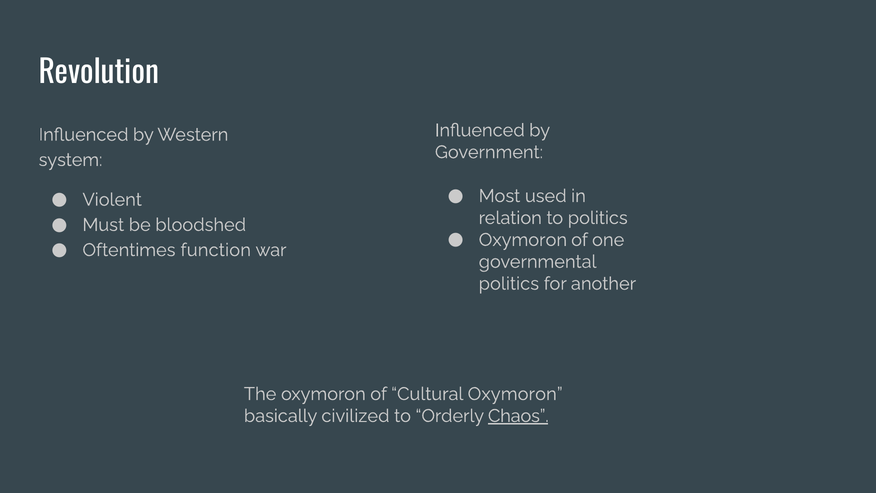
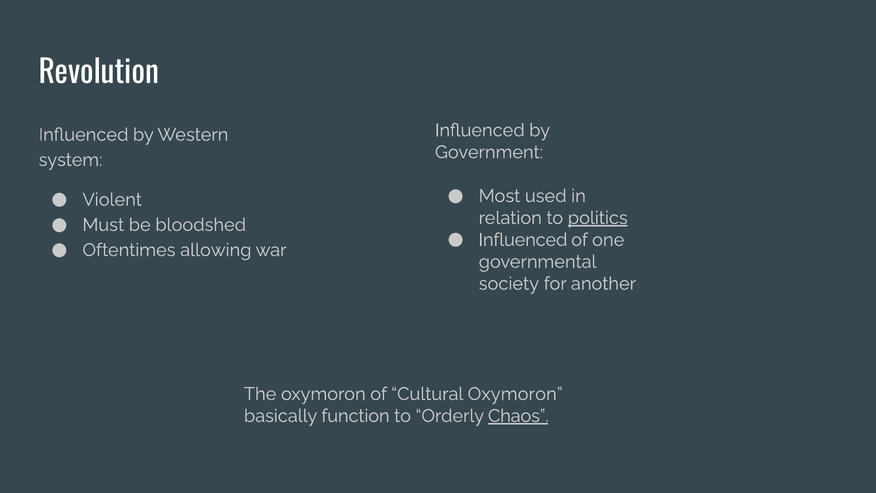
politics at (598, 218) underline: none -> present
Oxymoron at (523, 240): Oxymoron -> Influenced
function: function -> allowing
politics at (509, 284): politics -> society
civilized: civilized -> function
